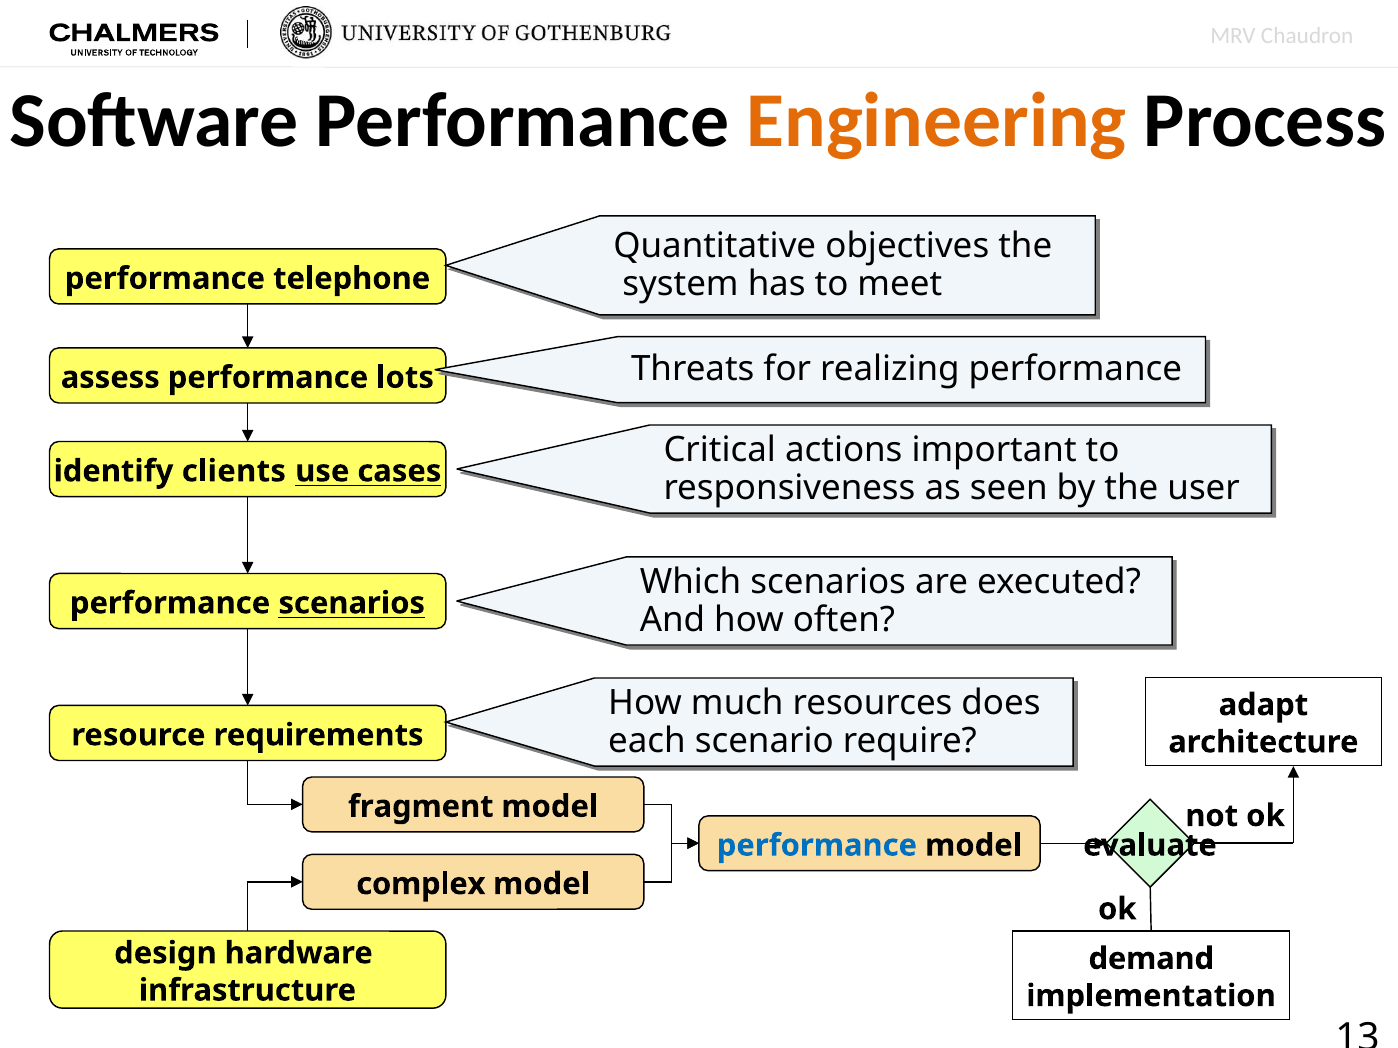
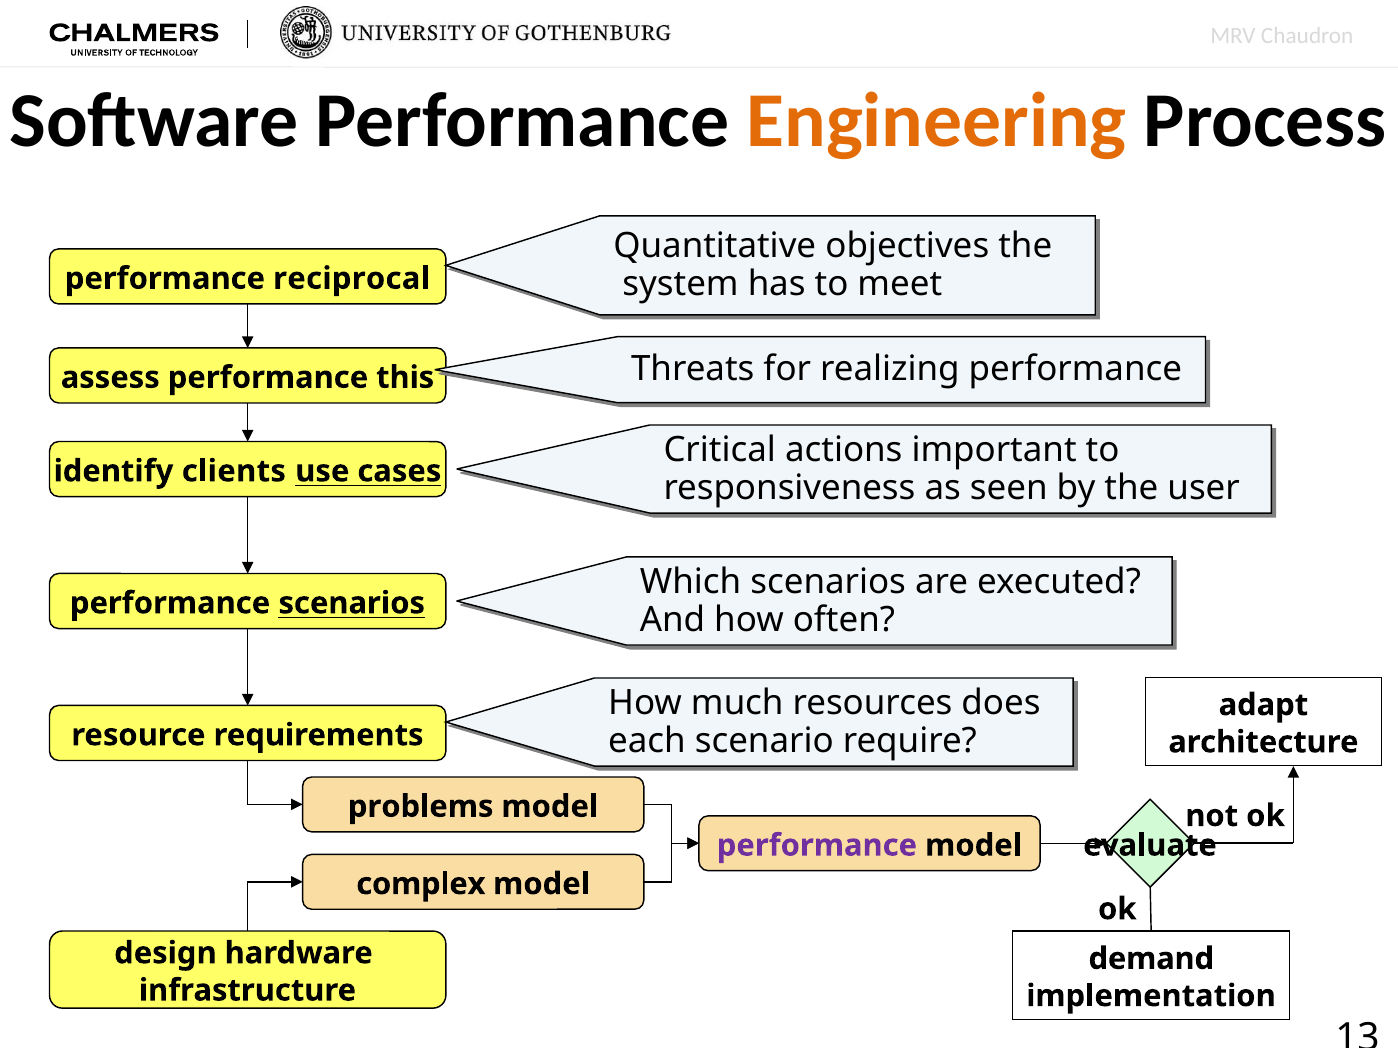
telephone: telephone -> reciprocal
lots: lots -> this
fragment: fragment -> problems
performance at (817, 846) colour: blue -> purple
